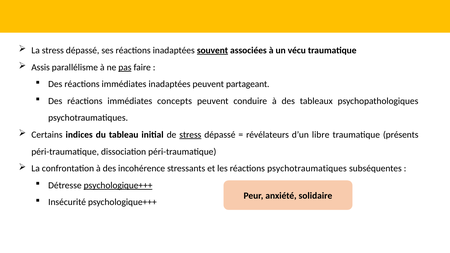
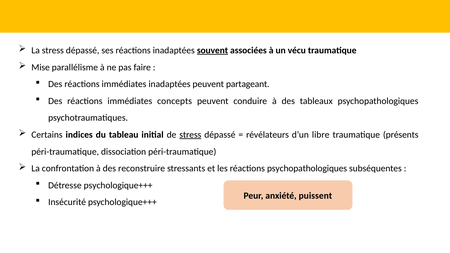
Assis: Assis -> Mise
pas underline: present -> none
incohérence: incohérence -> reconstruire
réactions psychotraumatiques: psychotraumatiques -> psychopathologiques
psychologique+++ at (118, 185) underline: present -> none
solidaire: solidaire -> puissent
